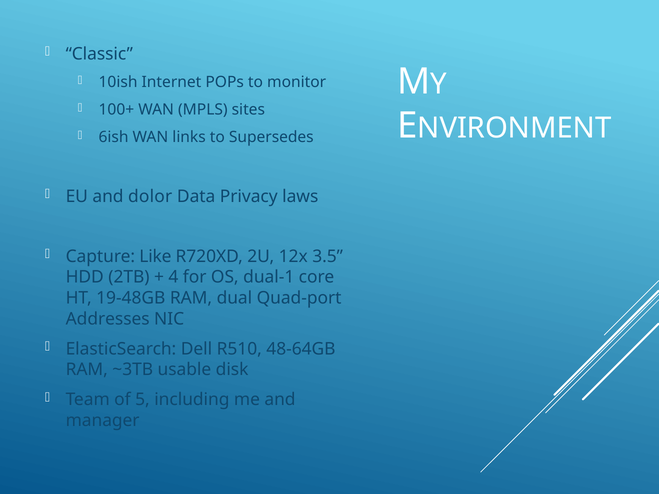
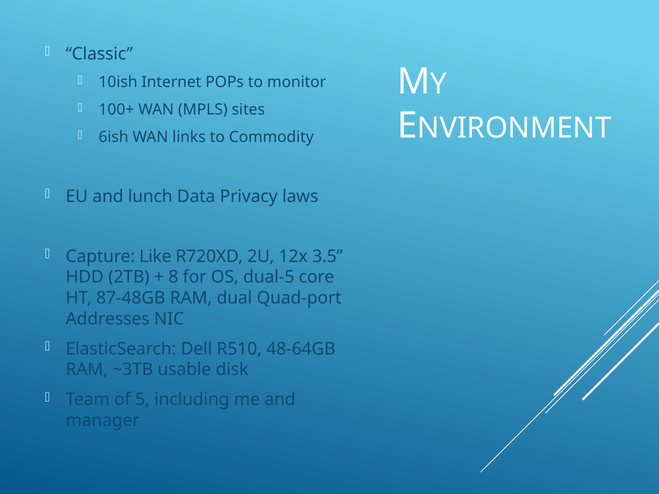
Supersedes: Supersedes -> Commodity
dolor: dolor -> lunch
4: 4 -> 8
dual-1: dual-1 -> dual-5
19-48GB: 19-48GB -> 87-48GB
